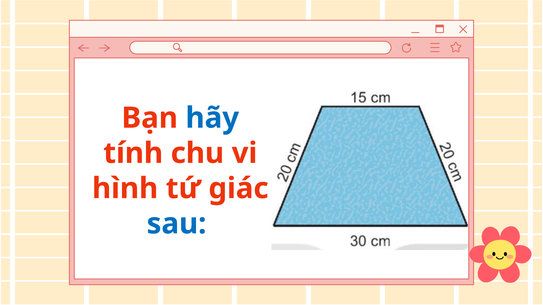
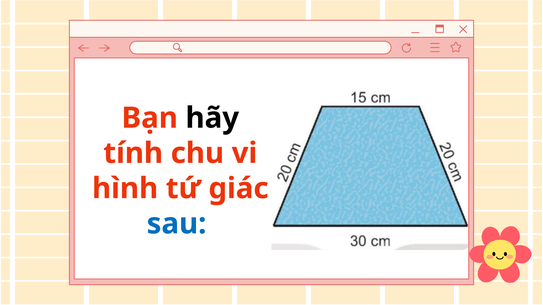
hãy colour: blue -> black
